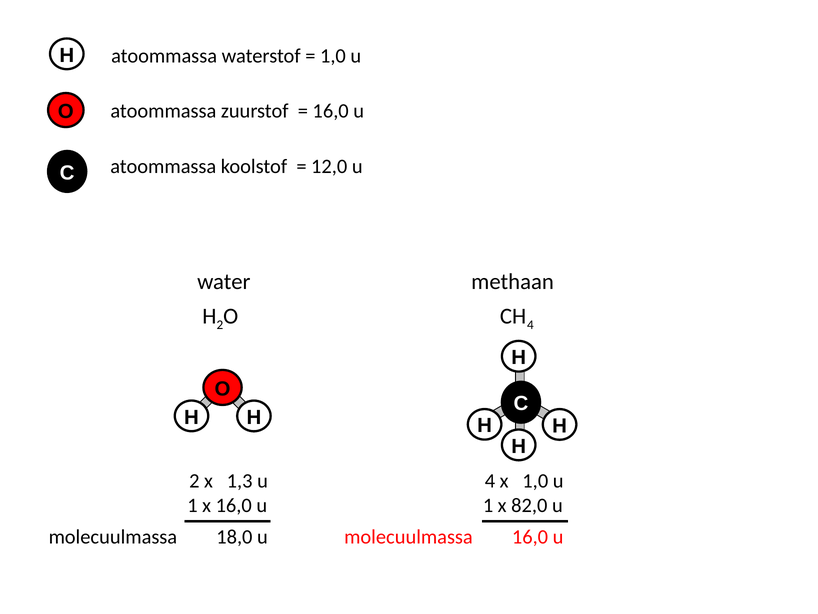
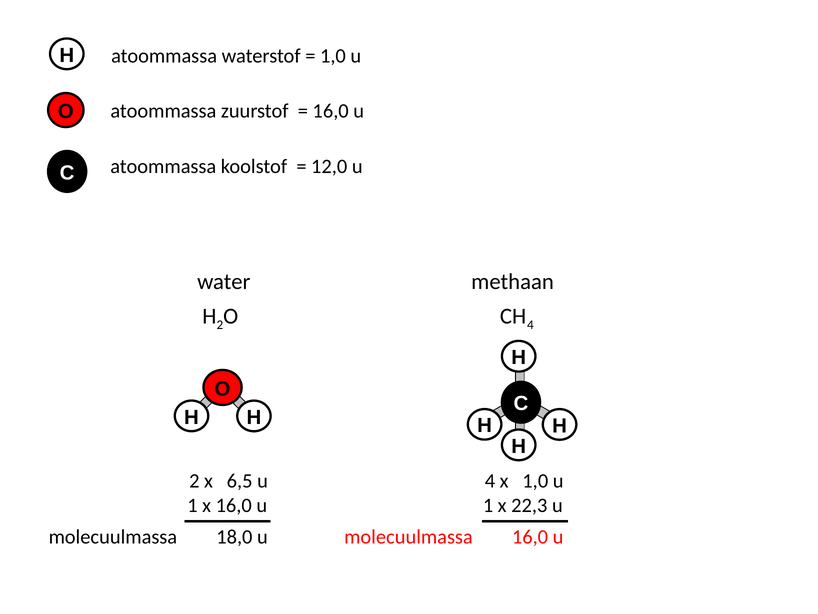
1,3: 1,3 -> 6,5
82,0: 82,0 -> 22,3
